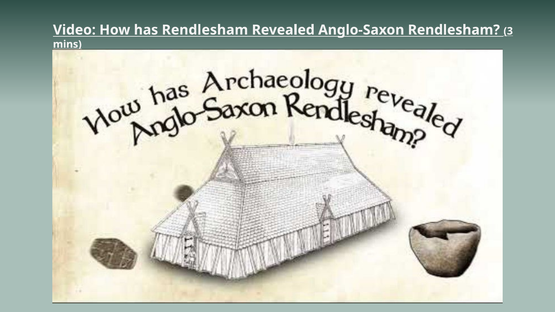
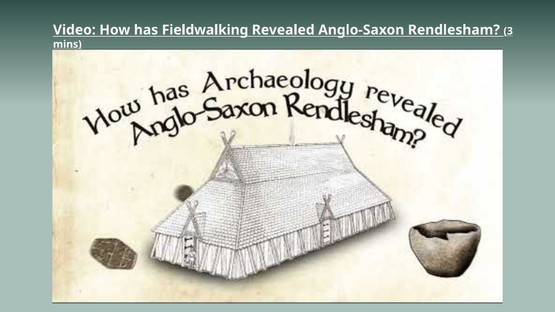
has Rendlesham: Rendlesham -> Fieldwalking
